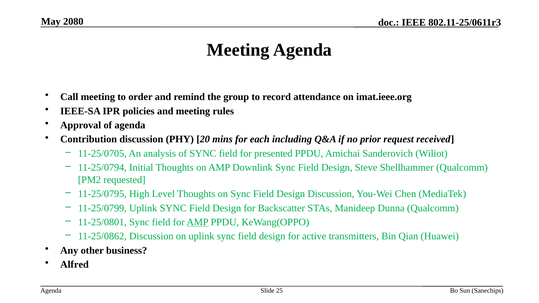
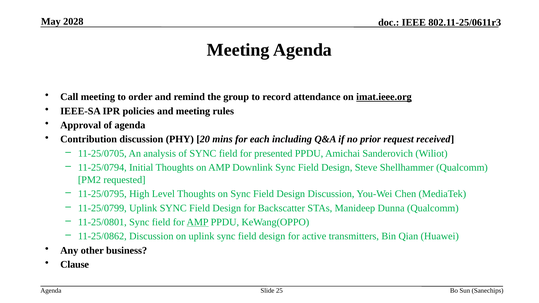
2080: 2080 -> 2028
imat.ieee.org underline: none -> present
Alfred: Alfred -> Clause
